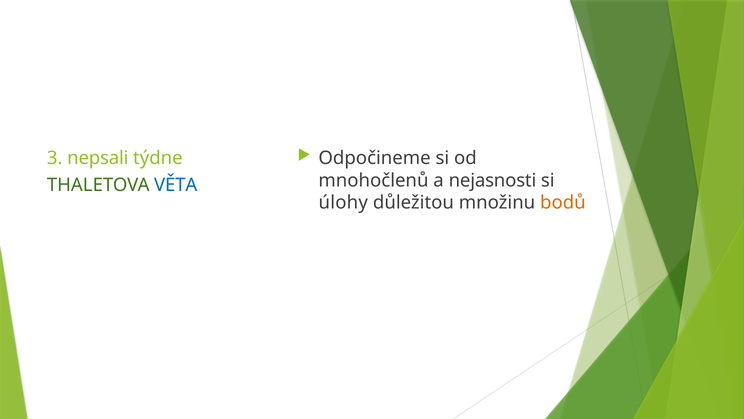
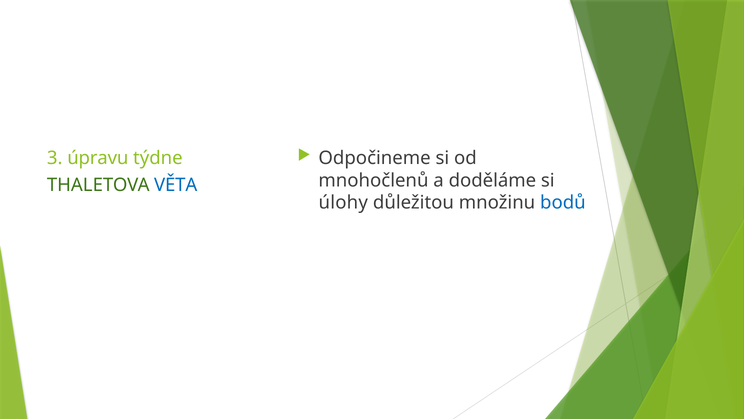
nepsali: nepsali -> úpravu
nejasnosti: nejasnosti -> doděláme
bodů colour: orange -> blue
